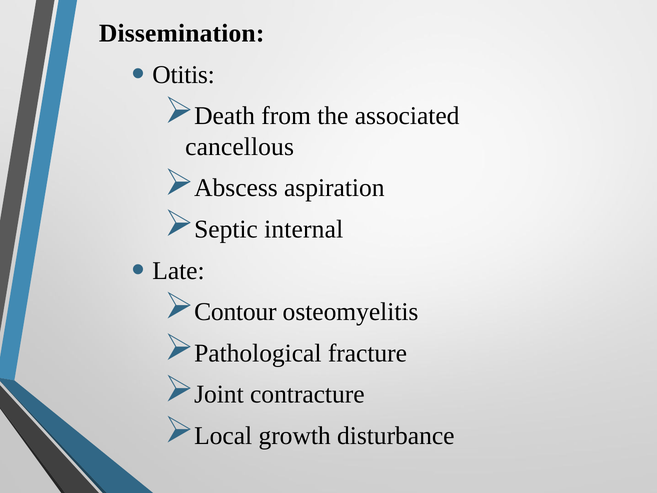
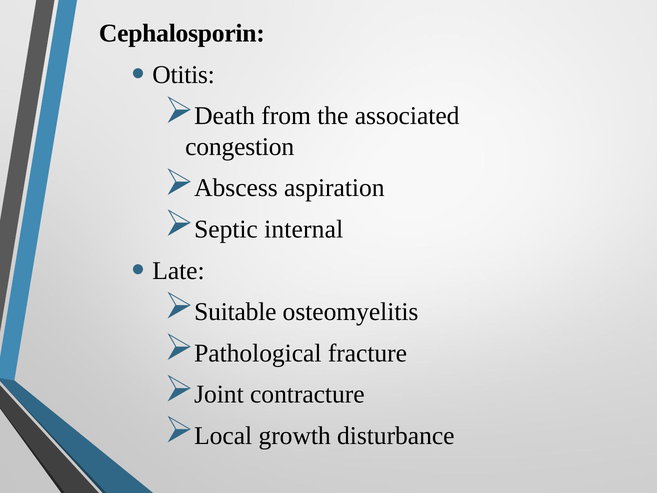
Dissemination: Dissemination -> Cephalosporin
cancellous: cancellous -> congestion
Contour: Contour -> Suitable
